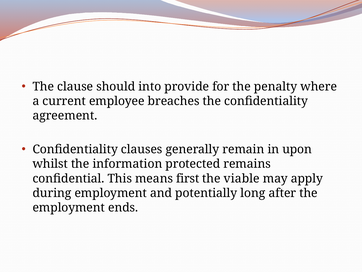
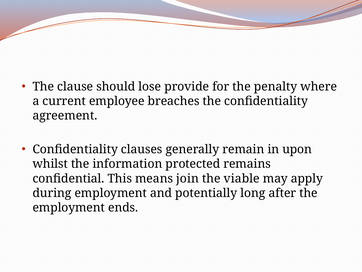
into: into -> lose
first: first -> join
